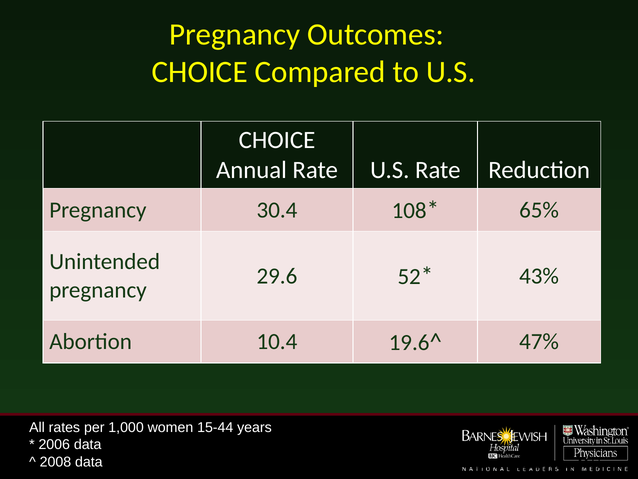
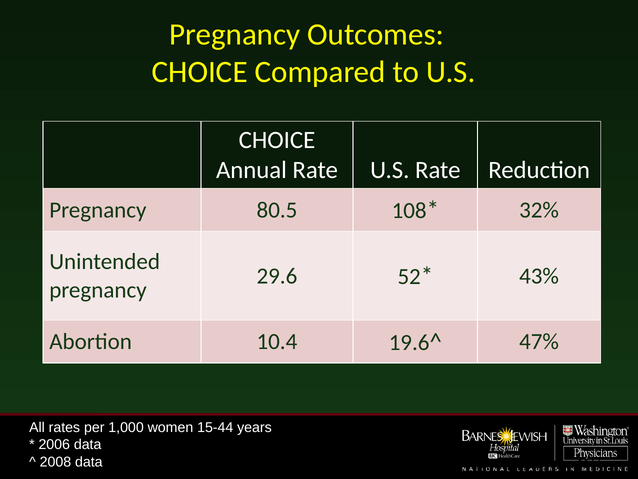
30.4: 30.4 -> 80.5
65%: 65% -> 32%
